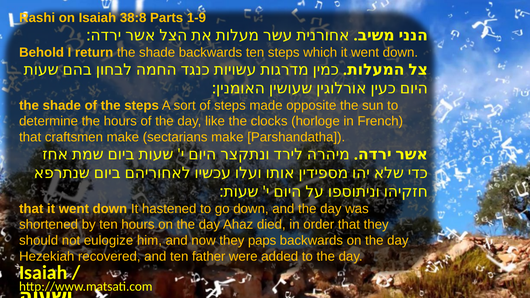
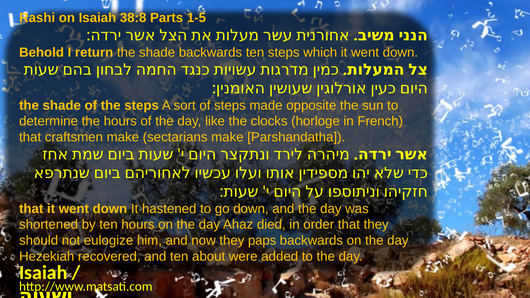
1-9: 1-9 -> 1-5
father: father -> about
